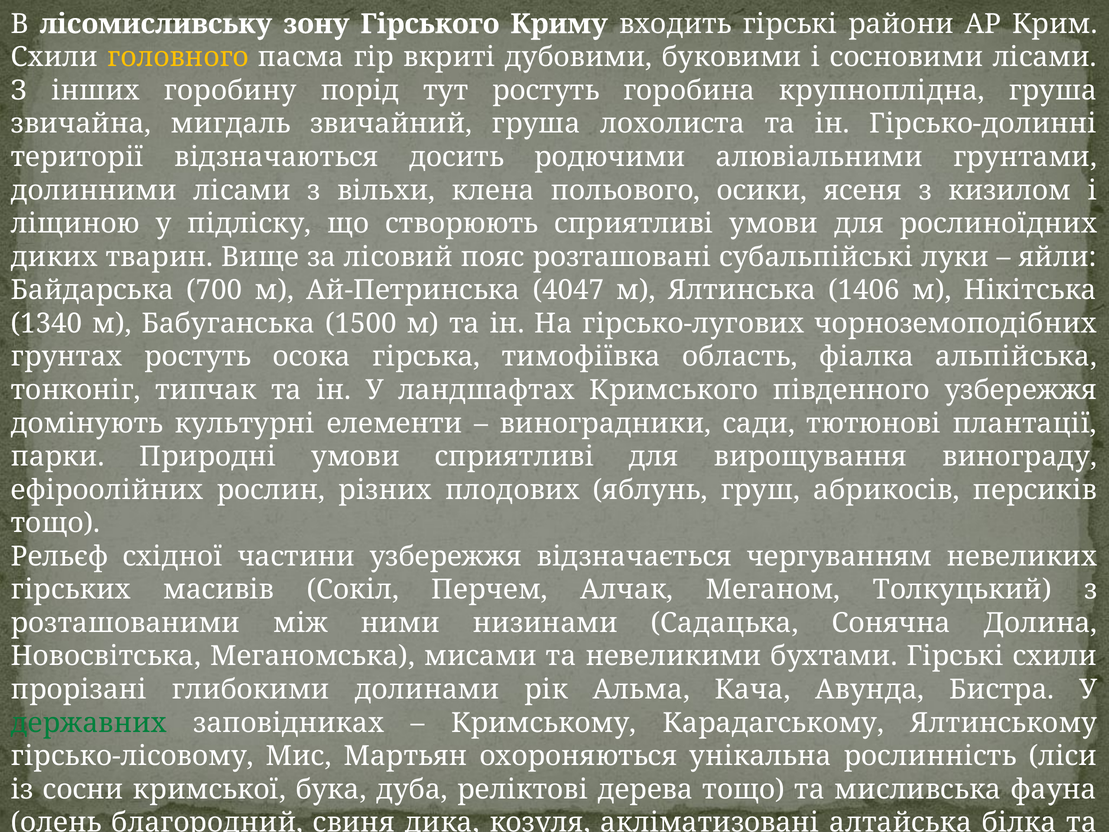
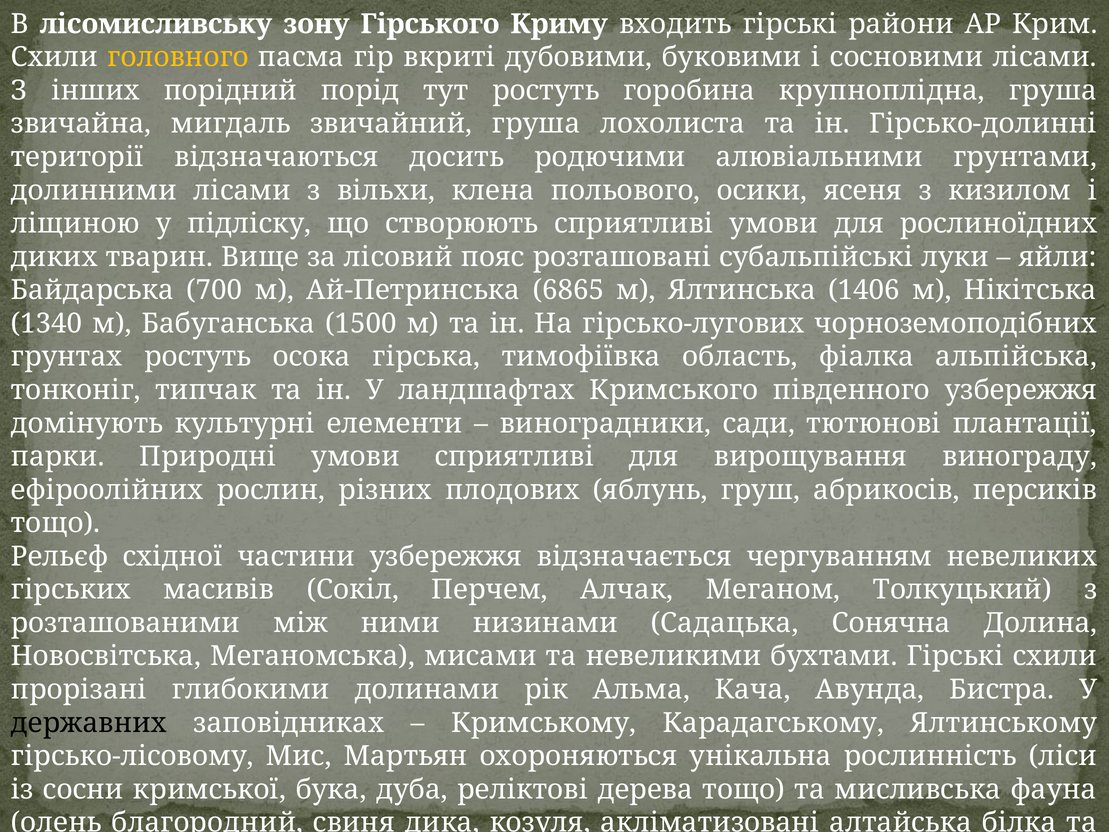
горобину: горобину -> порідний
4047: 4047 -> 6865
державних colour: green -> black
